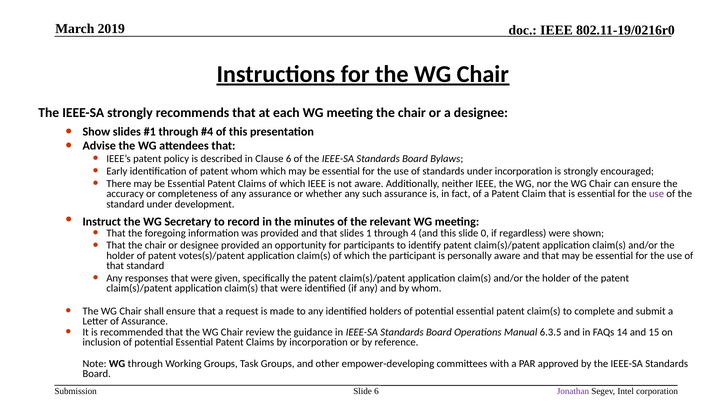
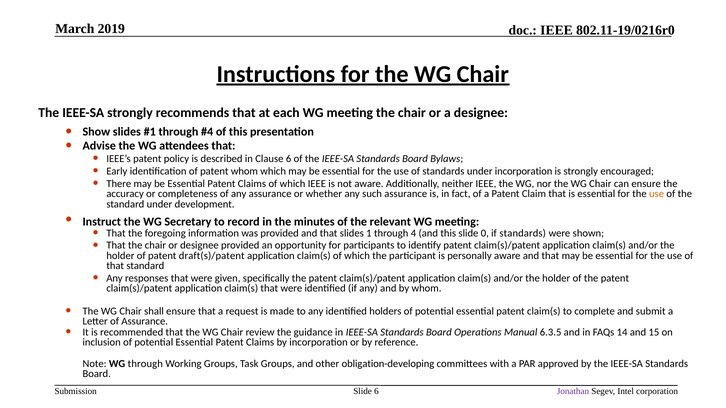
use at (657, 194) colour: purple -> orange
if regardless: regardless -> standards
votes(s)/patent: votes(s)/patent -> draft(s)/patent
empower-developing: empower-developing -> obligation-developing
